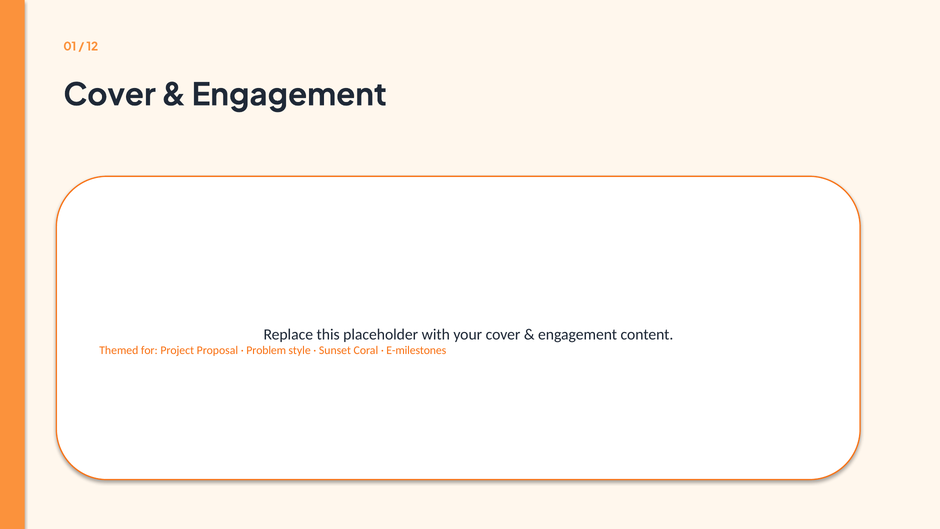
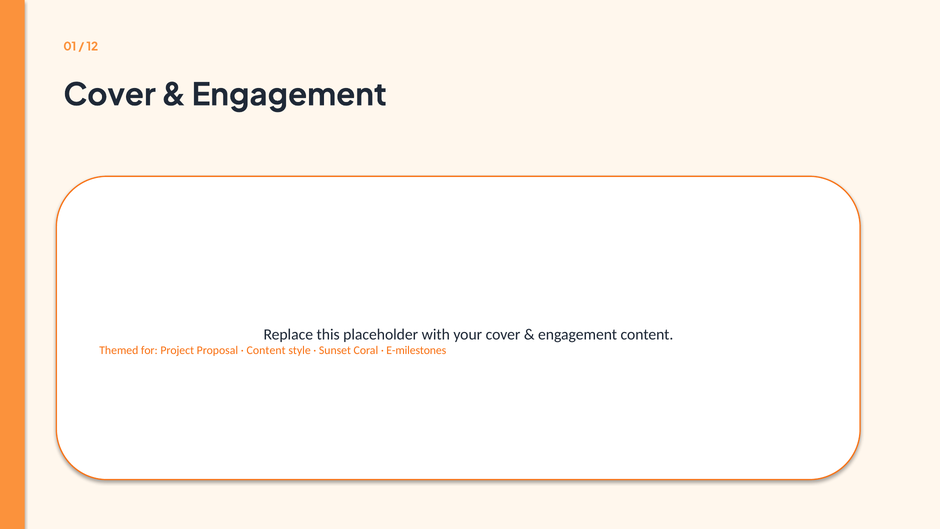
Problem at (266, 350): Problem -> Content
